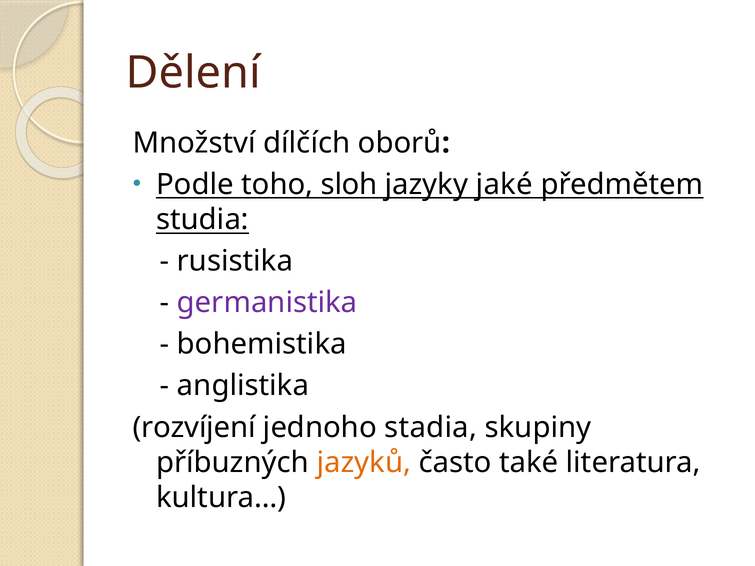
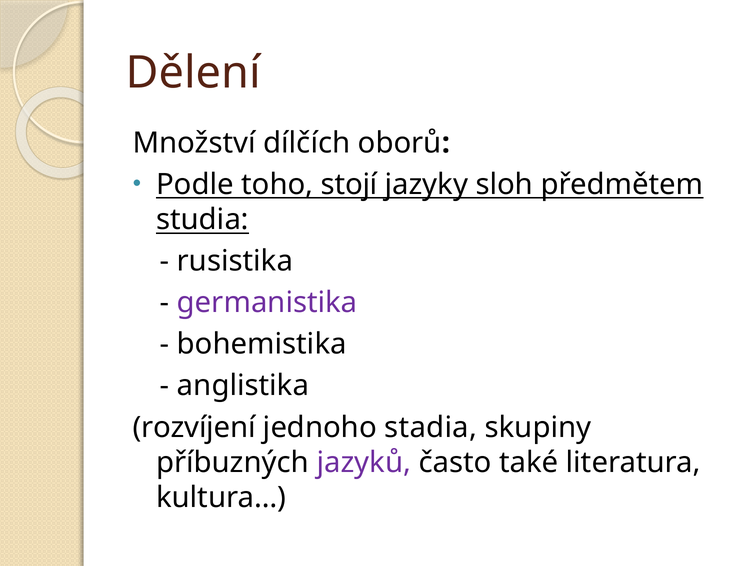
sloh: sloh -> stojí
jaké: jaké -> sloh
jazyků colour: orange -> purple
